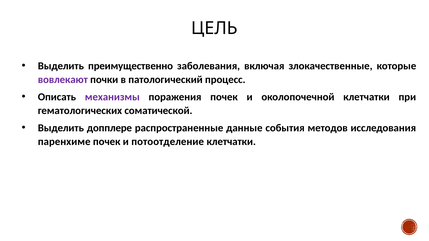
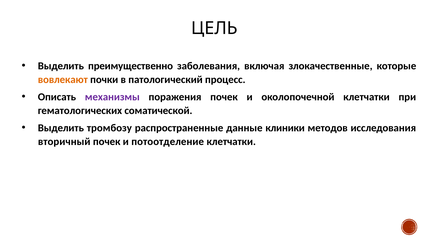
вовлекают colour: purple -> orange
допплере: допплере -> тромбозу
события: события -> клиники
паренхиме: паренхиме -> вторичный
